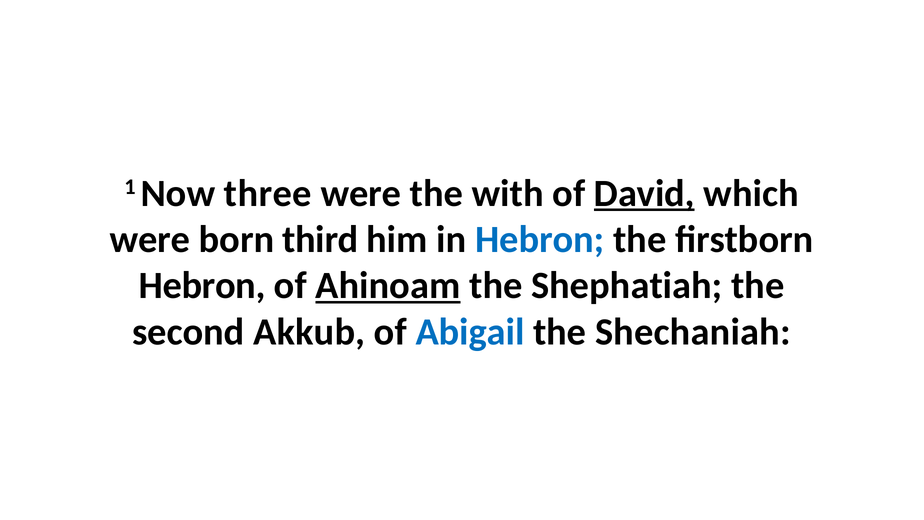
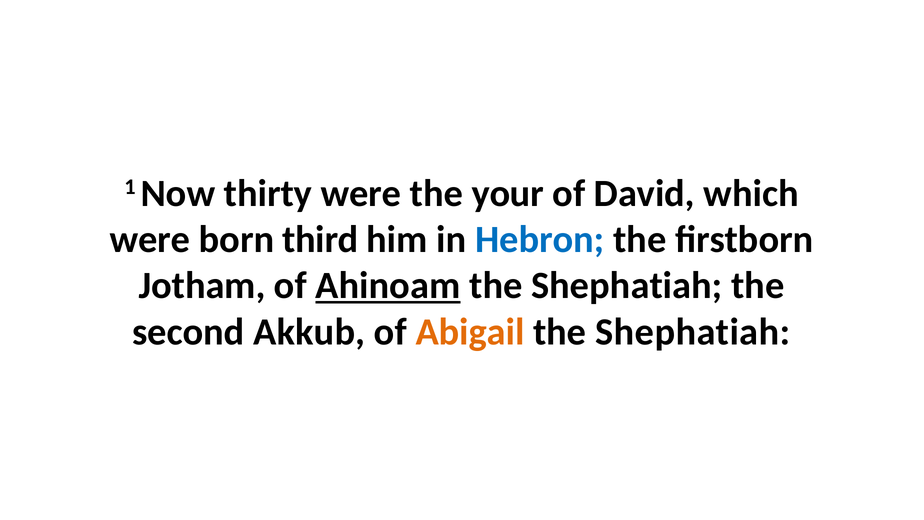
three: three -> thirty
with: with -> your
David underline: present -> none
Hebron at (202, 286): Hebron -> Jotham
Abigail colour: blue -> orange
Shechaniah at (693, 332): Shechaniah -> Shephatiah
